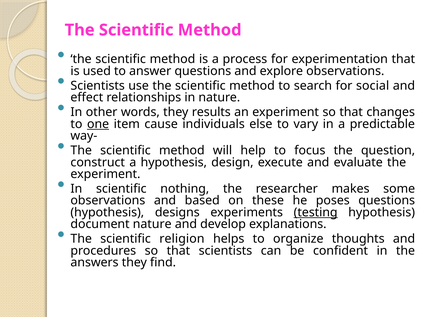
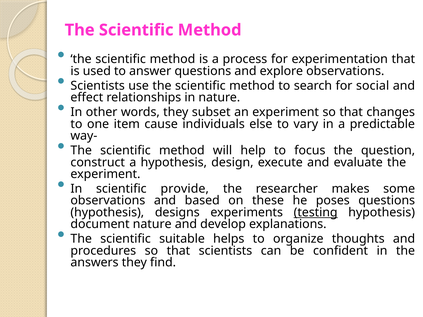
results: results -> subset
one underline: present -> none
nothing: nothing -> provide
religion: religion -> suitable
